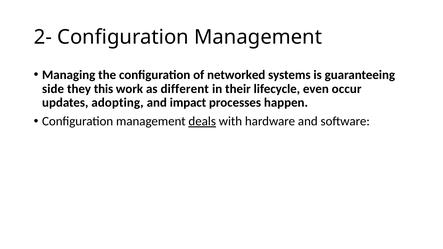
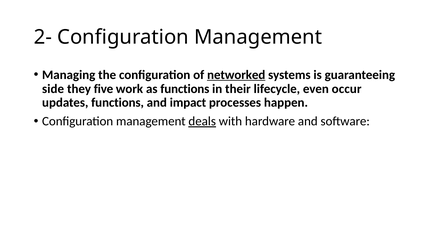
networked underline: none -> present
this: this -> five
as different: different -> functions
updates adopting: adopting -> functions
